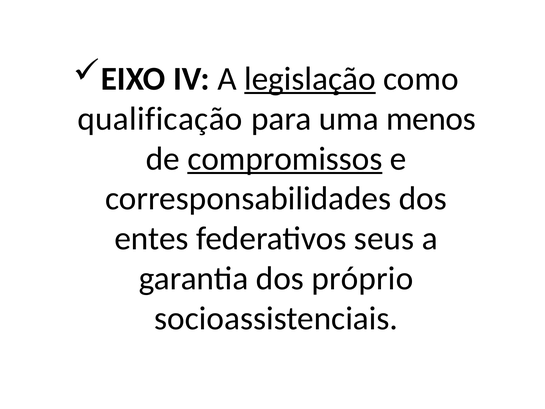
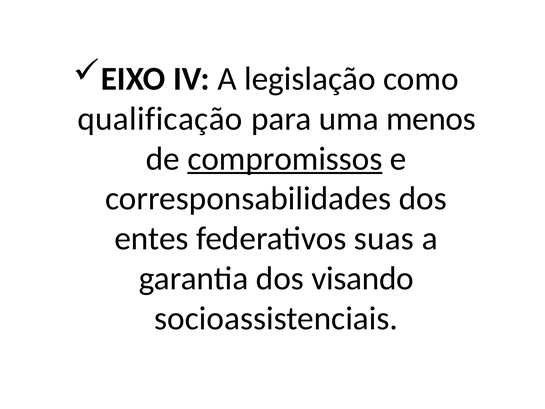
legislação underline: present -> none
seus: seus -> suas
próprio: próprio -> visando
